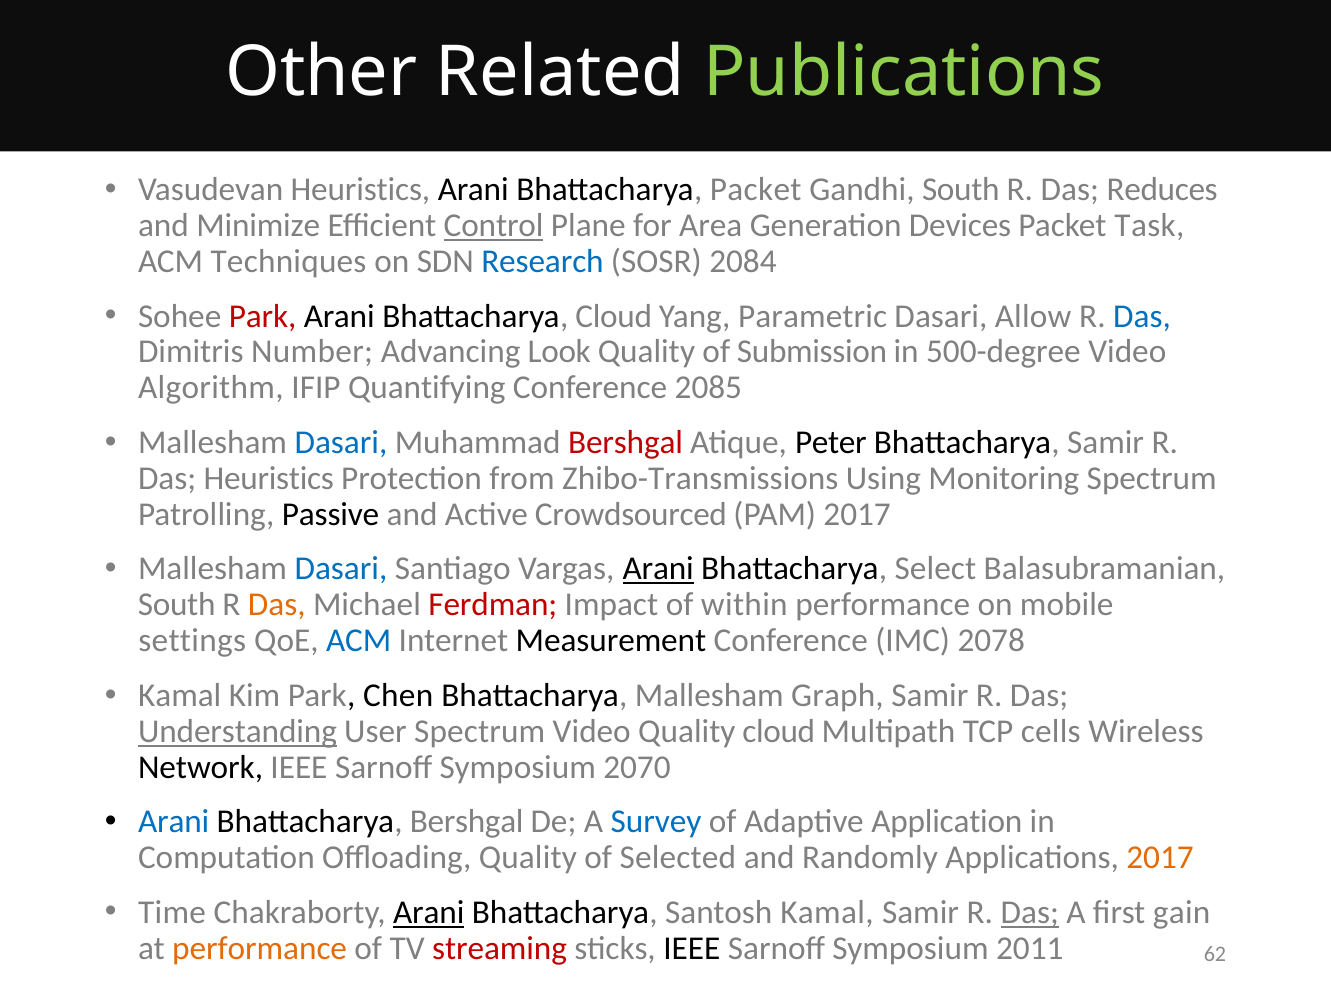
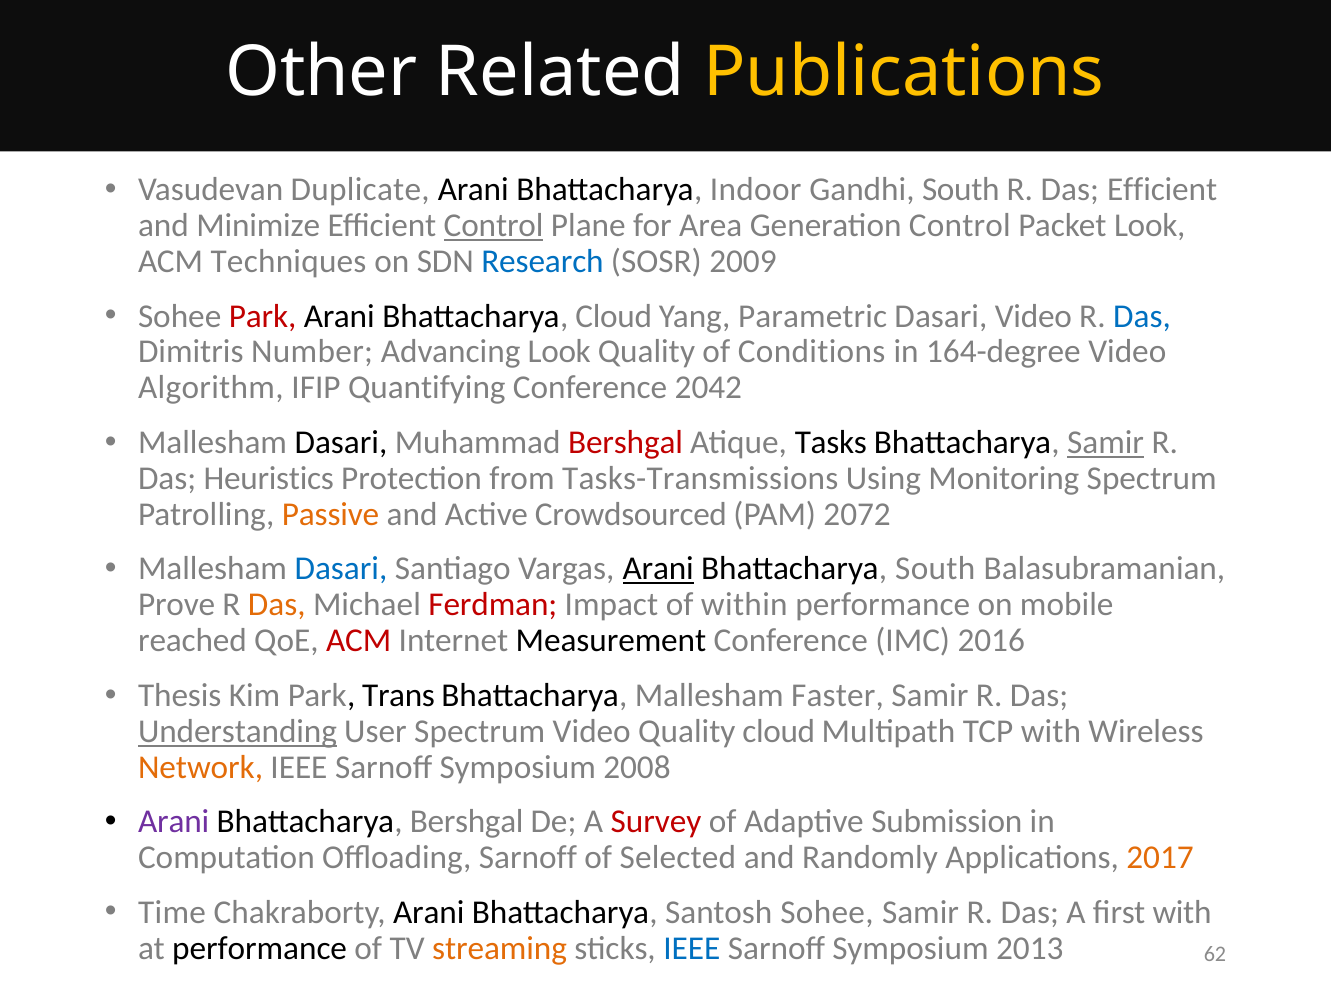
Publications colour: light green -> yellow
Vasudevan Heuristics: Heuristics -> Duplicate
Bhattacharya Packet: Packet -> Indoor
Das Reduces: Reduces -> Efficient
Generation Devices: Devices -> Control
Packet Task: Task -> Look
2084: 2084 -> 2009
Dasari Allow: Allow -> Video
Submission: Submission -> Conditions
500-degree: 500-degree -> 164-degree
2085: 2085 -> 2042
Dasari at (341, 442) colour: blue -> black
Peter: Peter -> Tasks
Samir at (1106, 442) underline: none -> present
Zhibo-Transmissions: Zhibo-Transmissions -> Tasks-Transmissions
Passive colour: black -> orange
PAM 2017: 2017 -> 2072
Bhattacharya Select: Select -> South
South at (177, 604): South -> Prove
settings: settings -> reached
ACM at (359, 640) colour: blue -> red
2078: 2078 -> 2016
Kamal at (180, 695): Kamal -> Thesis
Chen: Chen -> Trans
Graph: Graph -> Faster
TCP cells: cells -> with
Network colour: black -> orange
2070: 2070 -> 2008
Arani at (174, 821) colour: blue -> purple
Survey colour: blue -> red
Application: Application -> Submission
Offloading Quality: Quality -> Sarnoff
Arani at (429, 912) underline: present -> none
Santosh Kamal: Kamal -> Sohee
Das at (1030, 912) underline: present -> none
first gain: gain -> with
performance at (260, 947) colour: orange -> black
streaming colour: red -> orange
IEEE at (692, 947) colour: black -> blue
2011: 2011 -> 2013
